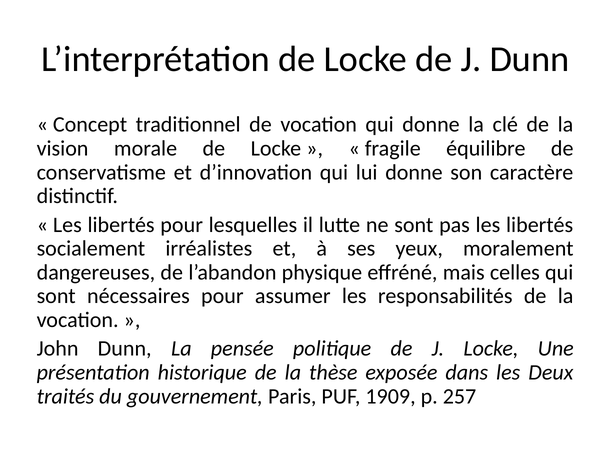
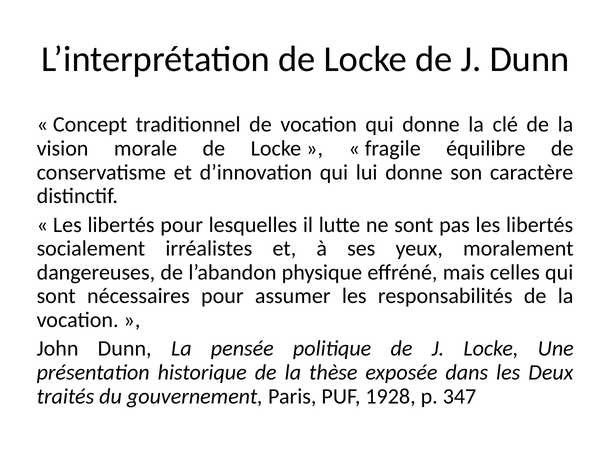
1909: 1909 -> 1928
257: 257 -> 347
